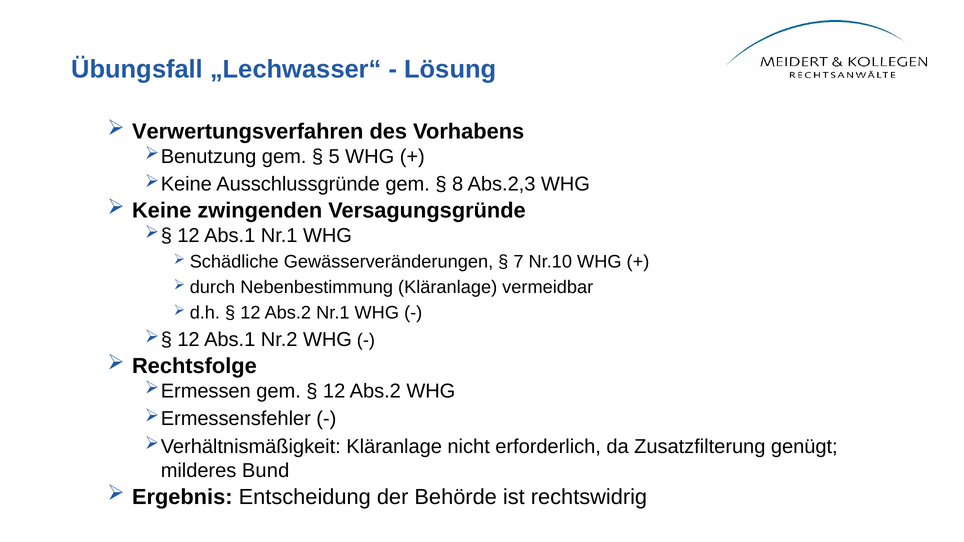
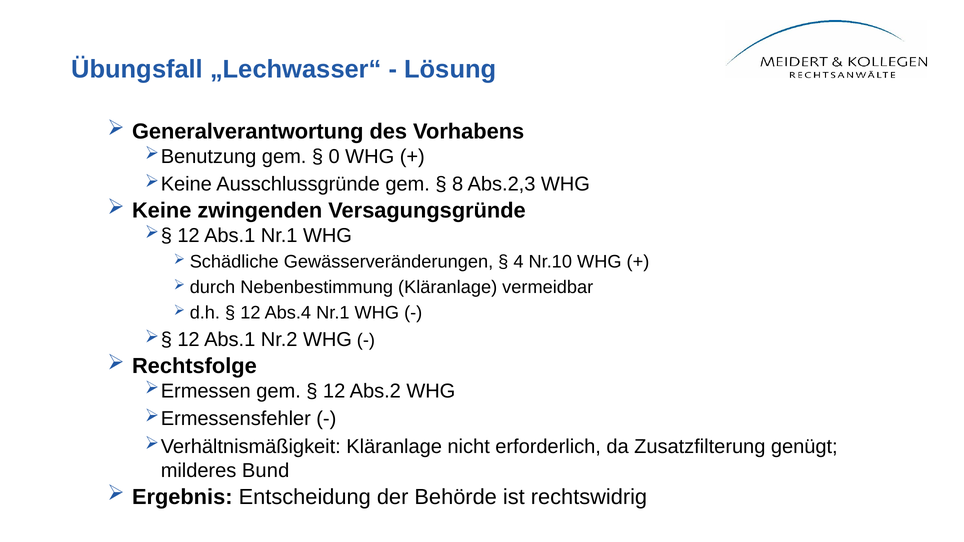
Verwertungsverfahren: Verwertungsverfahren -> Generalverantwortung
5: 5 -> 0
7: 7 -> 4
Abs.2 at (288, 313): Abs.2 -> Abs.4
